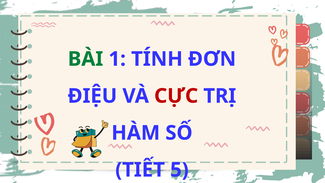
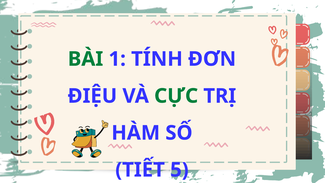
CỰC colour: red -> green
